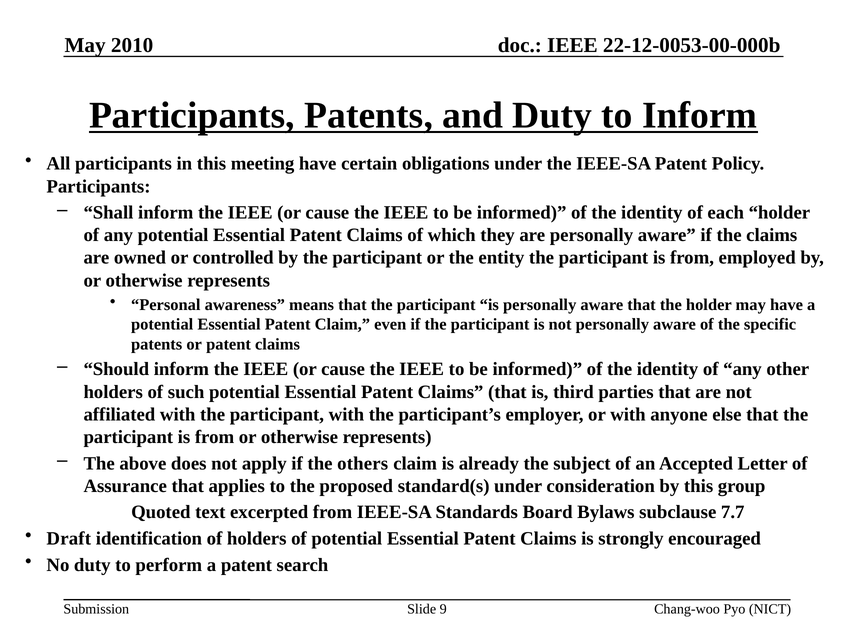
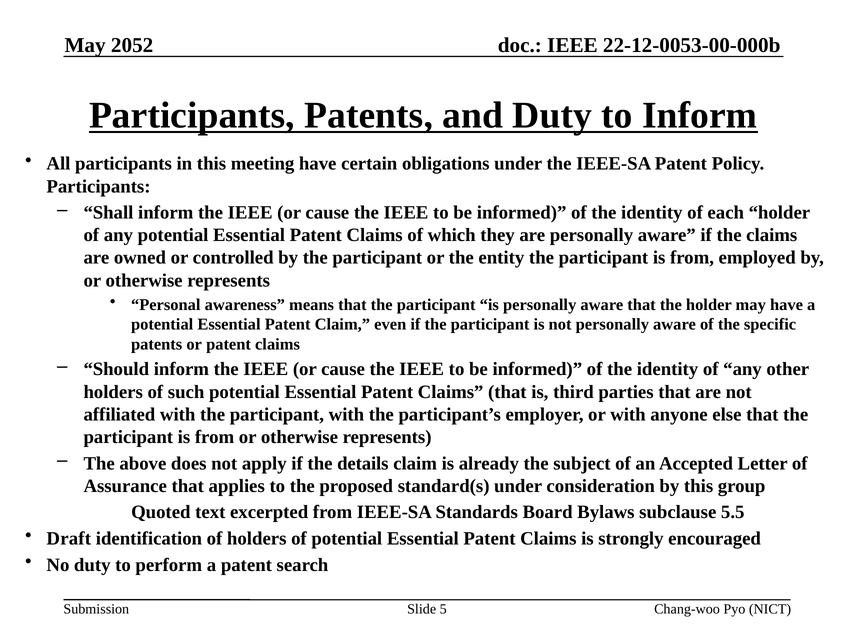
2010: 2010 -> 2052
others: others -> details
7.7: 7.7 -> 5.5
9: 9 -> 5
